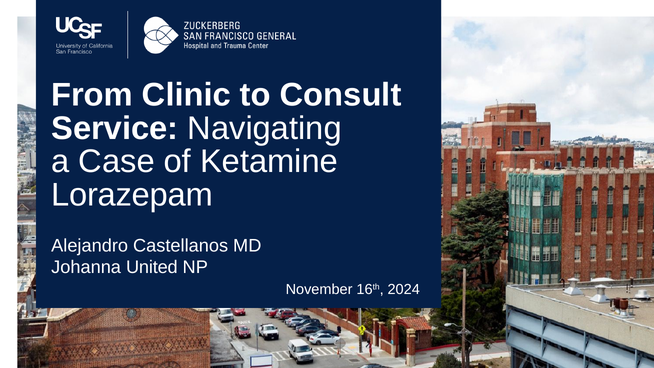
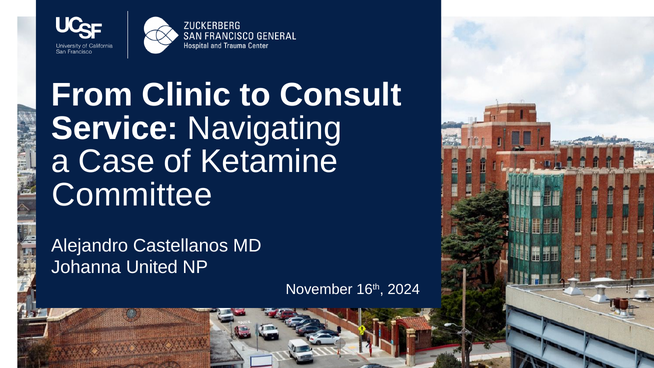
Lorazepam: Lorazepam -> Committee
